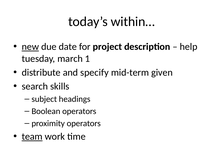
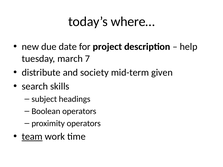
within…: within… -> where…
new underline: present -> none
1: 1 -> 7
specify: specify -> society
